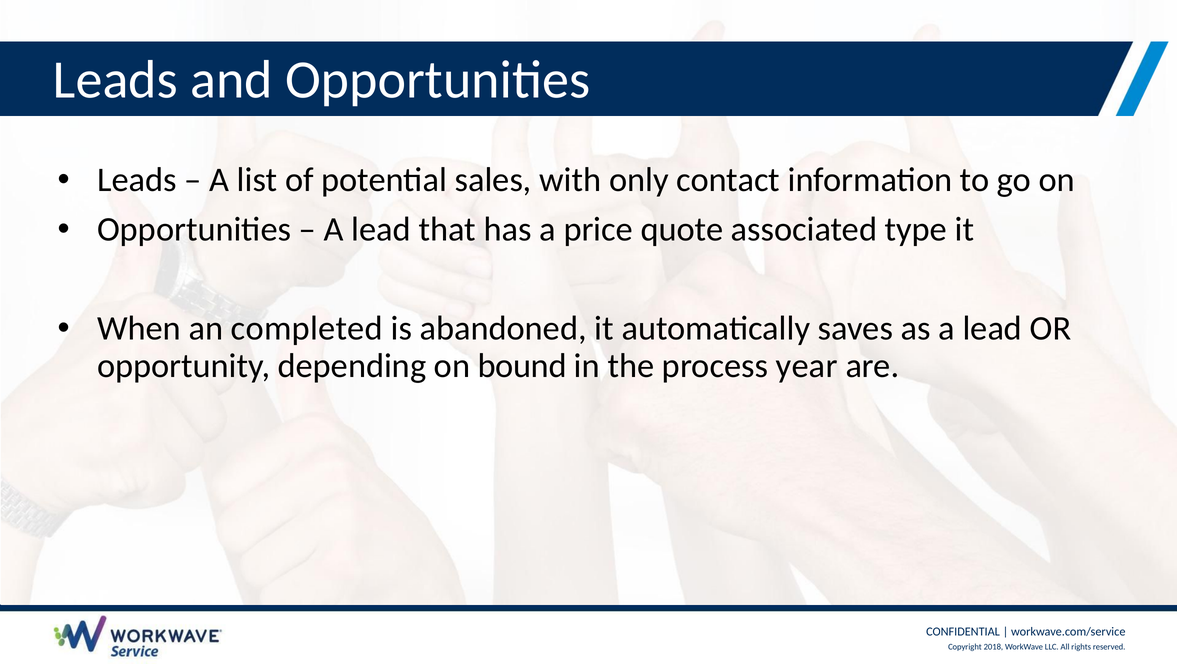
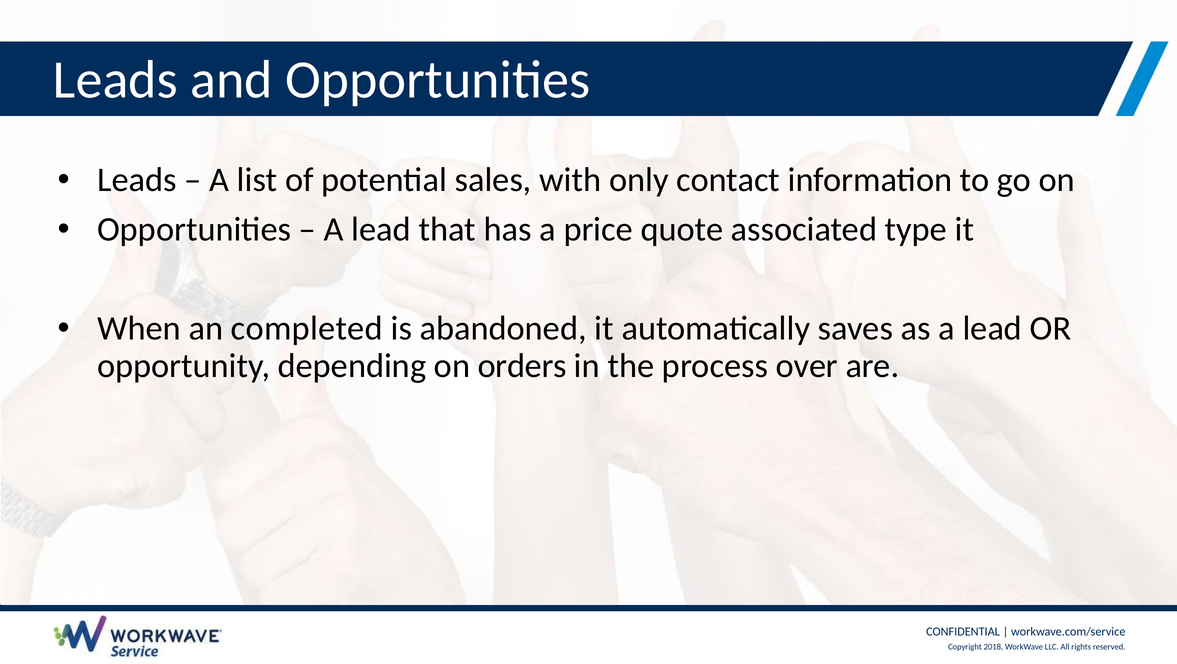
bound: bound -> orders
year: year -> over
